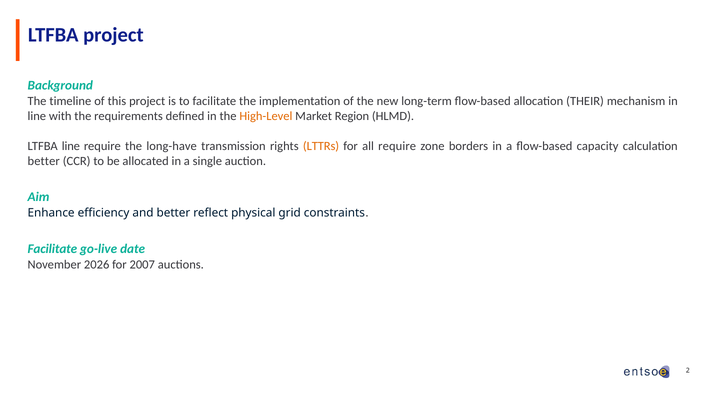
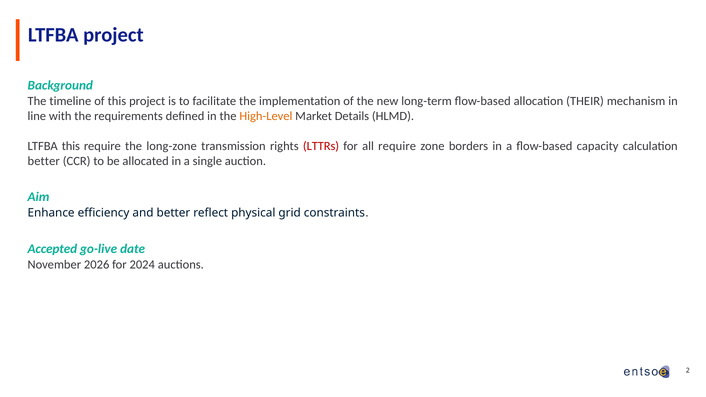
Region: Region -> Details
LTFBA line: line -> this
long-have: long-have -> long-zone
LTTRs colour: orange -> red
Facilitate at (52, 249): Facilitate -> Accepted
2007: 2007 -> 2024
